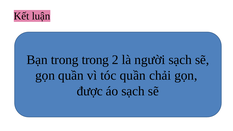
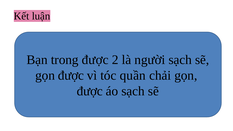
trong trong: trong -> được
quần at (71, 75): quần -> được
